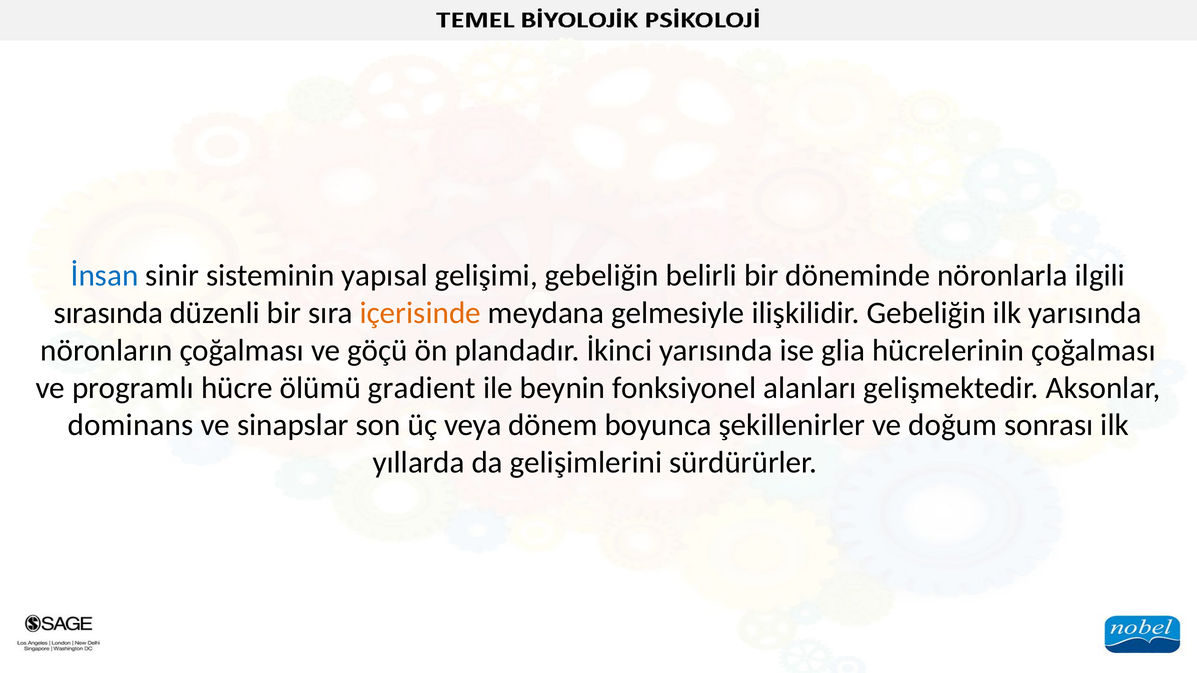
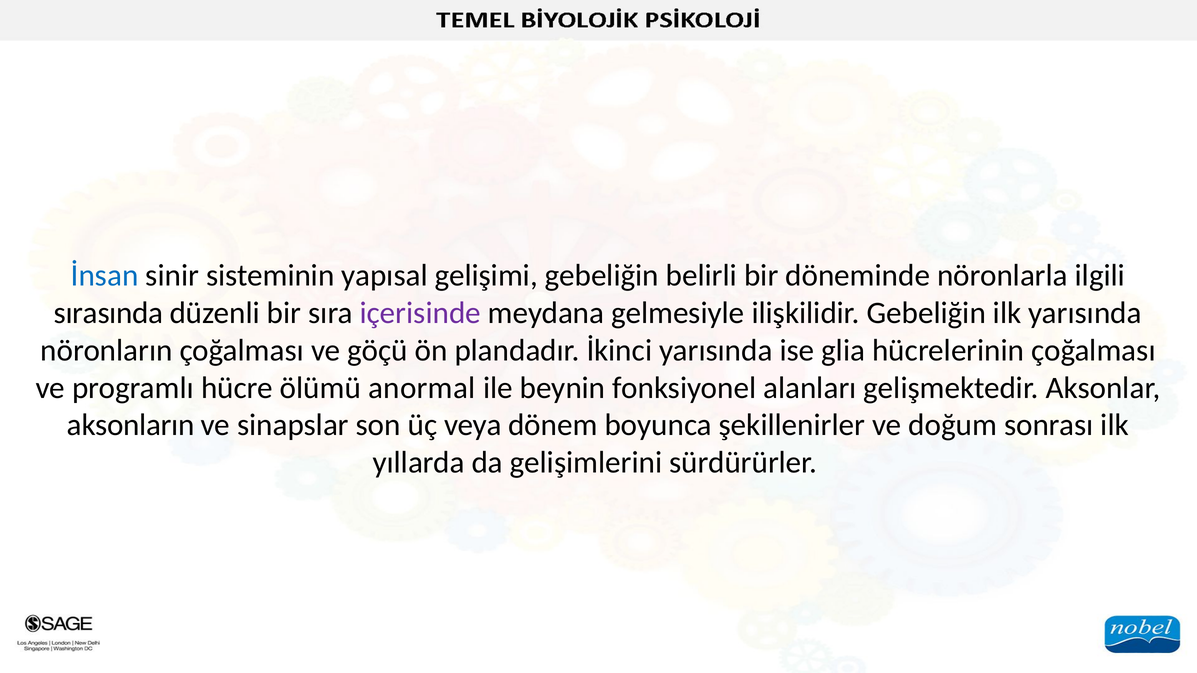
içerisinde colour: orange -> purple
gradient: gradient -> anormal
dominans: dominans -> aksonların
